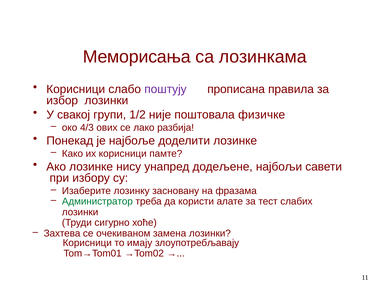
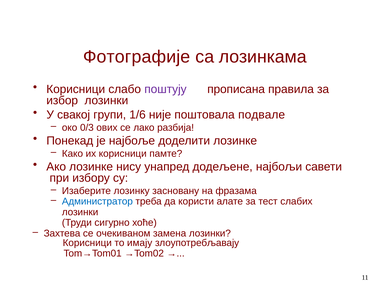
Меморисања: Меморисања -> Фотографије
1/2: 1/2 -> 1/6
физичке: физичке -> подвале
4/3: 4/3 -> 0/3
Администратор colour: green -> blue
